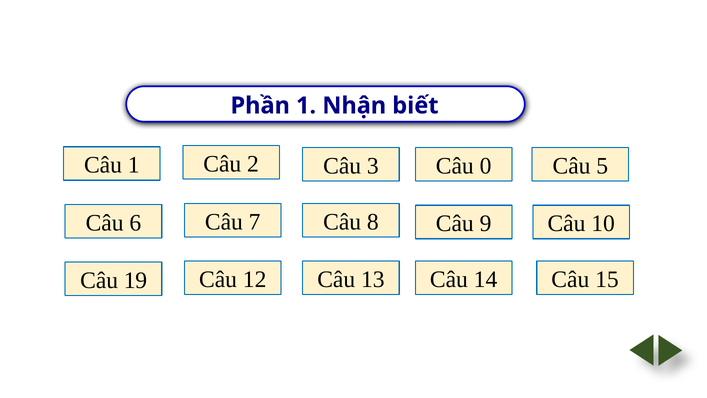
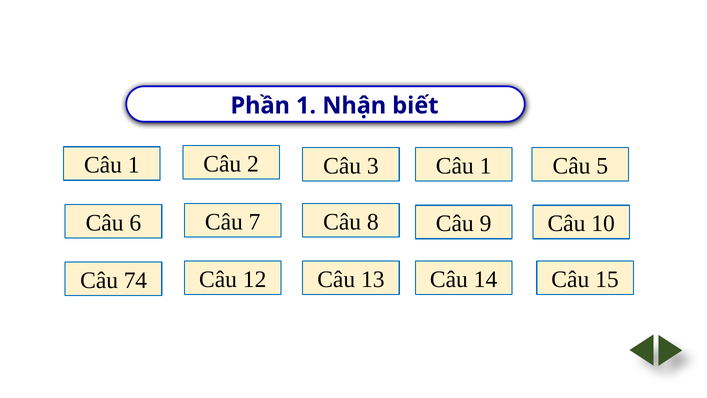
0 at (486, 166): 0 -> 1
19: 19 -> 74
